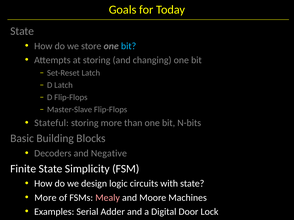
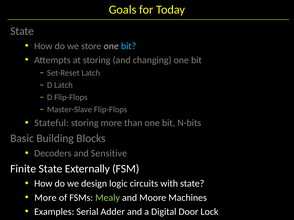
Negative: Negative -> Sensitive
Simplicity: Simplicity -> Externally
Mealy colour: pink -> light green
